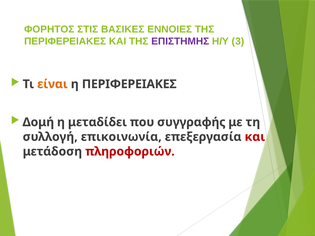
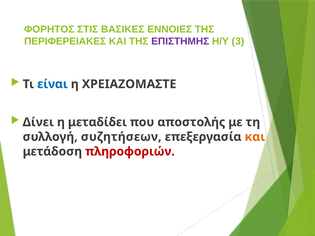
είναι colour: orange -> blue
η ΠΕΡΙΦΕΡΕΙΑΚΕΣ: ΠΕΡΙΦΕΡΕΙΑΚΕΣ -> ΧΡΕΙΑΖΟΜΑΣΤΕ
Δομή: Δομή -> Δίνει
συγγραφής: συγγραφής -> αποστολής
επικοινωνία: επικοινωνία -> συζητήσεων
και at (255, 137) colour: red -> orange
